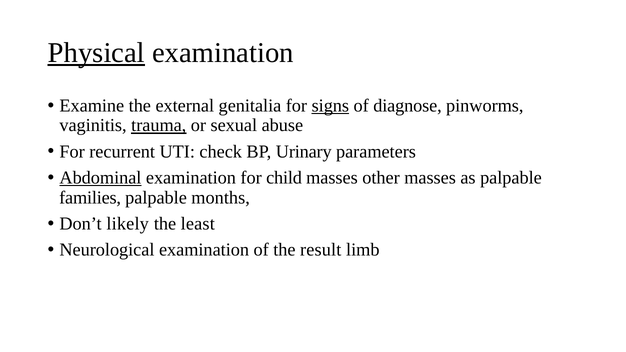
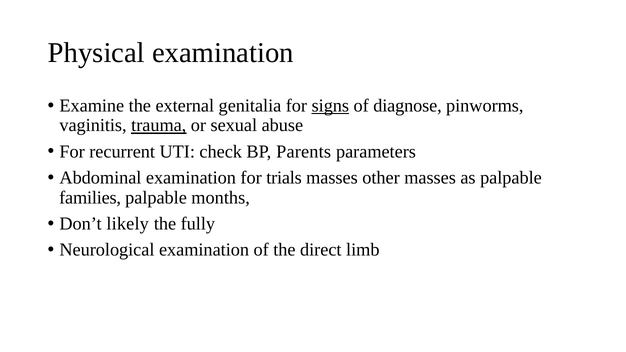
Physical underline: present -> none
Urinary: Urinary -> Parents
Abdominal underline: present -> none
child: child -> trials
least: least -> fully
result: result -> direct
